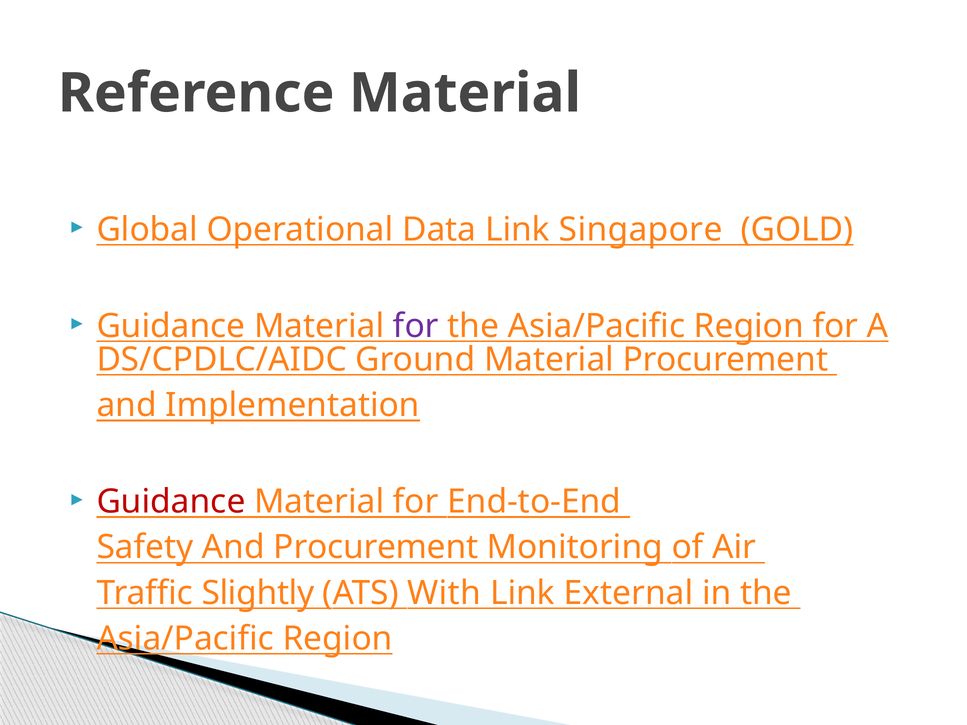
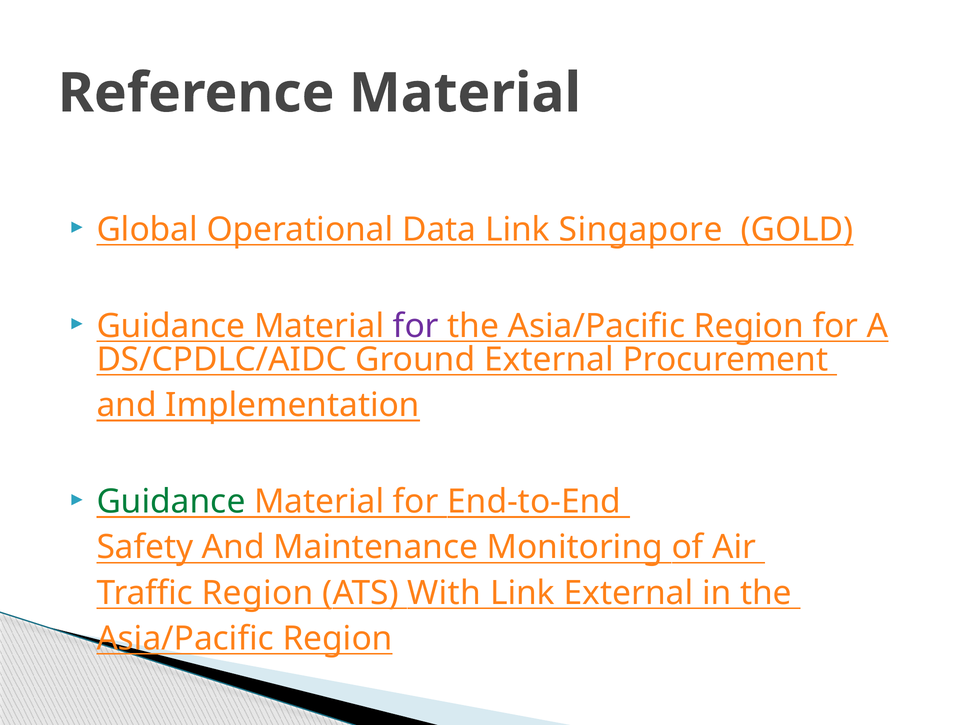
Ground Material: Material -> External
Guidance at (171, 502) colour: red -> green
And Procurement: Procurement -> Maintenance
Traffic Slightly: Slightly -> Region
